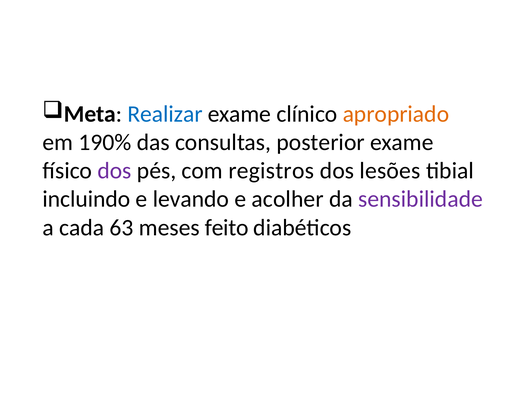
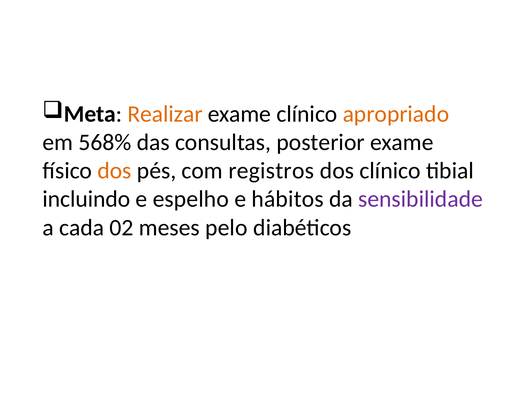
Realizar colour: blue -> orange
190%: 190% -> 568%
dos at (114, 171) colour: purple -> orange
dos lesões: lesões -> clínico
levando: levando -> espelho
acolher: acolher -> hábitos
63: 63 -> 02
feito: feito -> pelo
